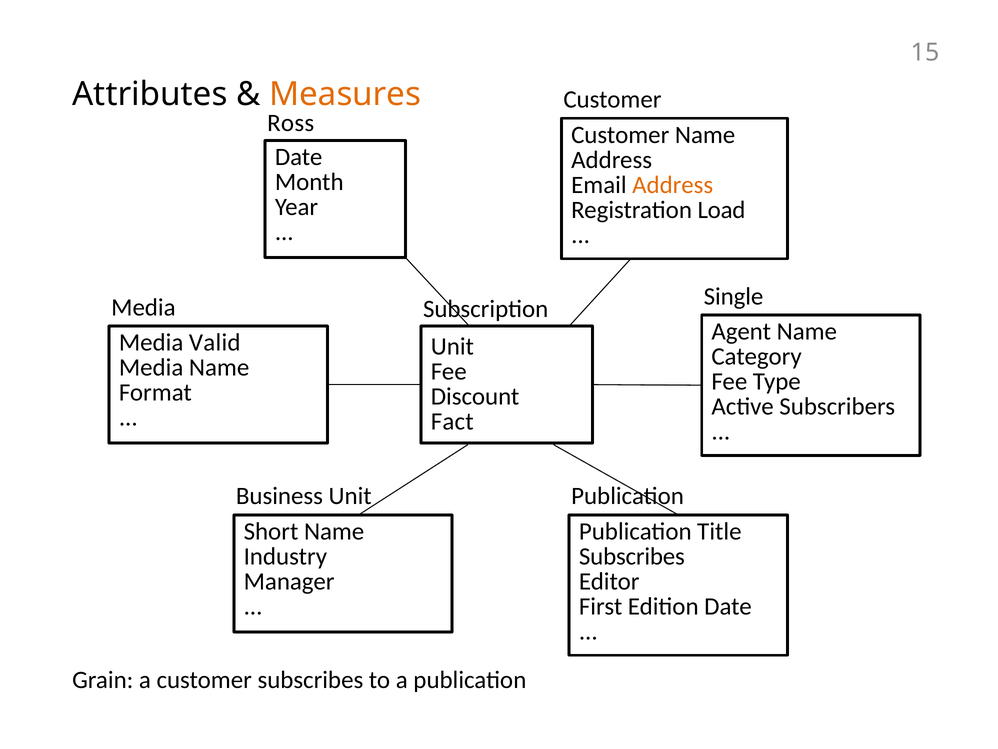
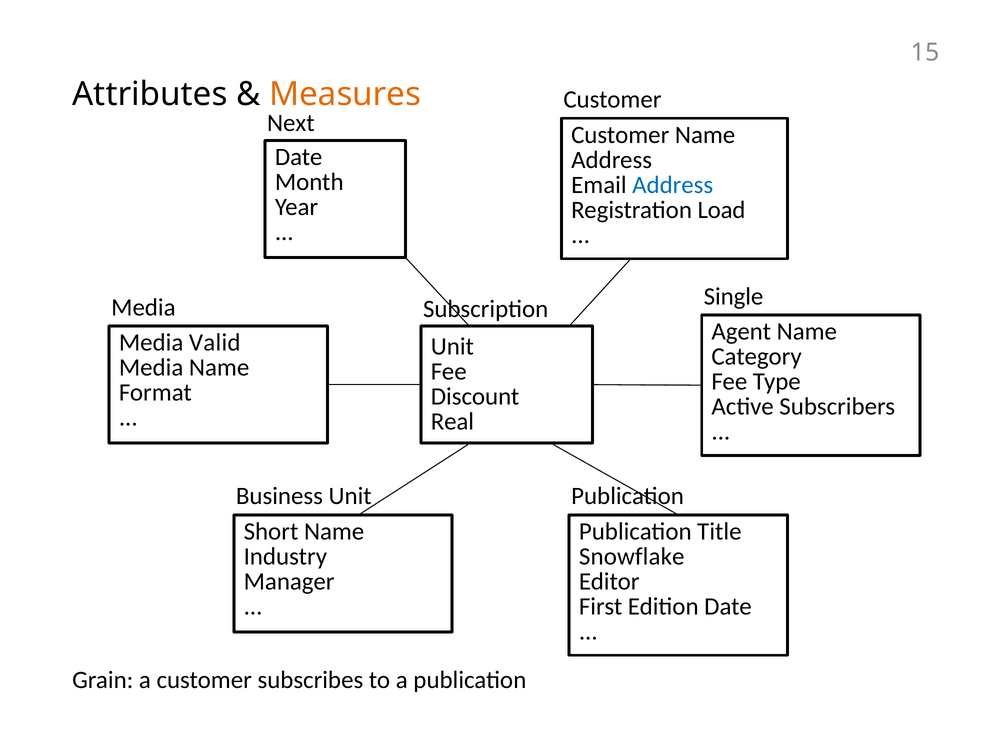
Ross: Ross -> Next
Address at (673, 185) colour: orange -> blue
Fact: Fact -> Real
Subscribes at (632, 556): Subscribes -> Snowflake
